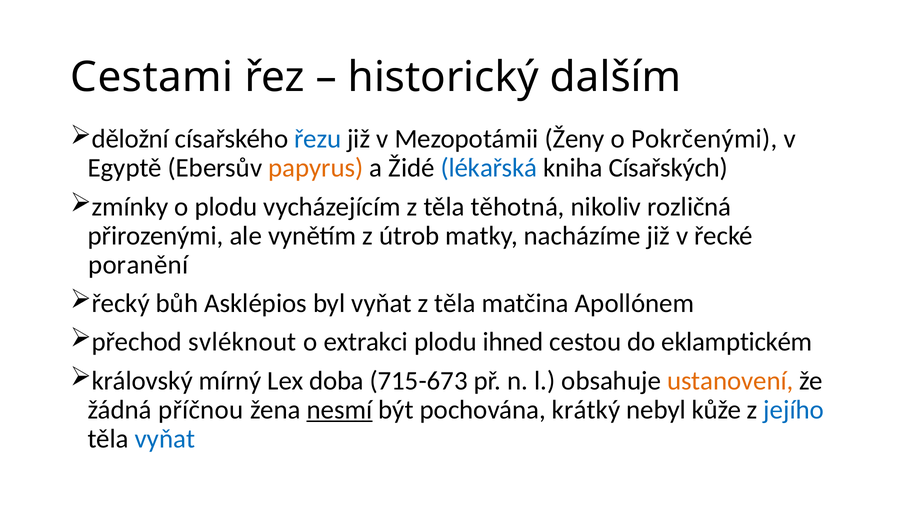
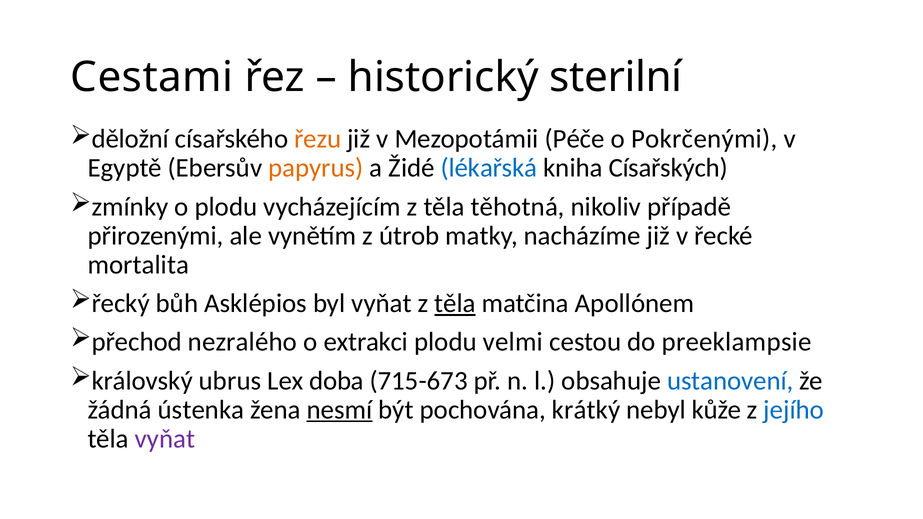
dalším: dalším -> sterilní
řezu colour: blue -> orange
Ženy: Ženy -> Péče
rozličná: rozličná -> případě
poranění: poranění -> mortalita
těla at (455, 303) underline: none -> present
svléknout: svléknout -> nezralého
ihned: ihned -> velmi
eklamptickém: eklamptickém -> preeklampsie
mírný: mírný -> ubrus
ustanovení colour: orange -> blue
příčnou: příčnou -> ústenka
vyňat at (165, 439) colour: blue -> purple
